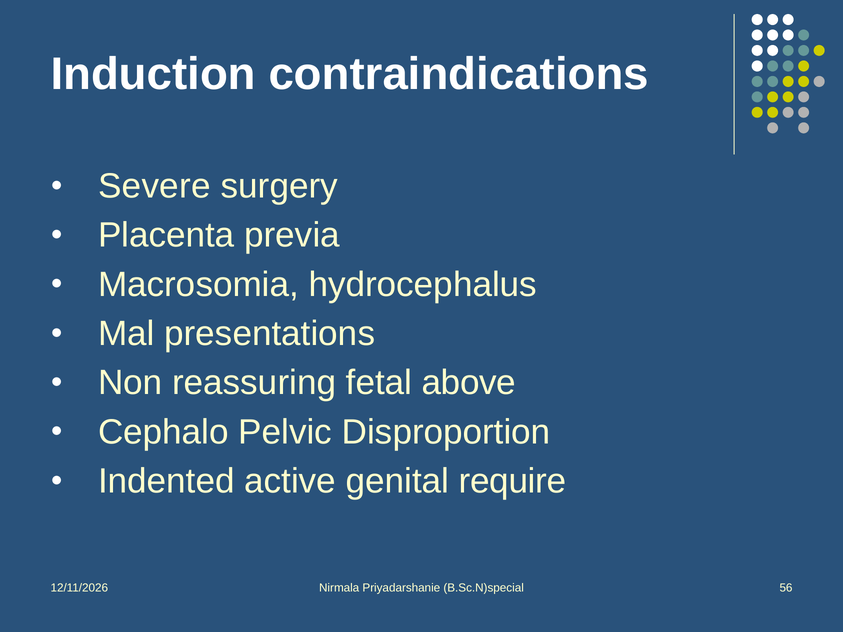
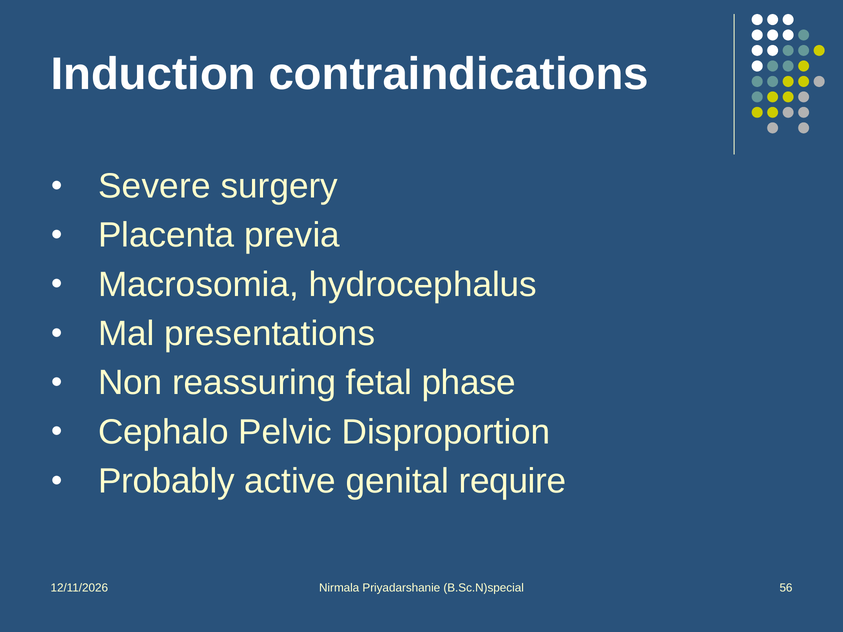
above: above -> phase
Indented: Indented -> Probably
